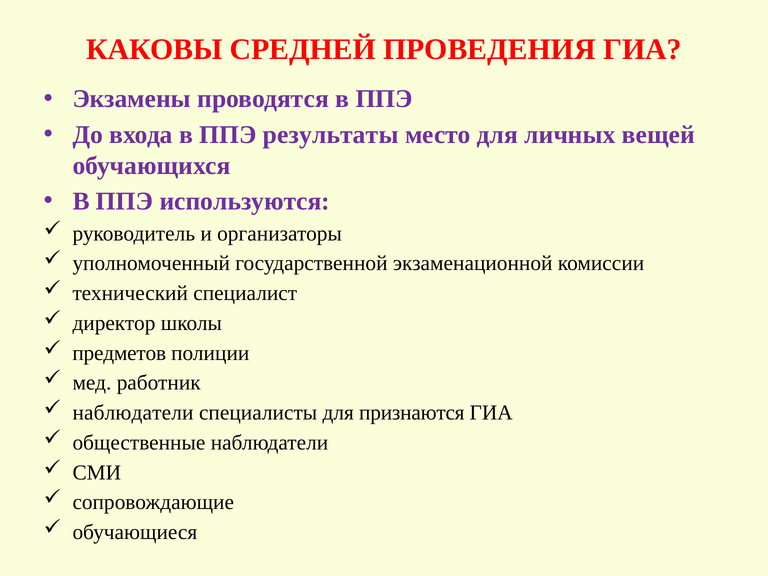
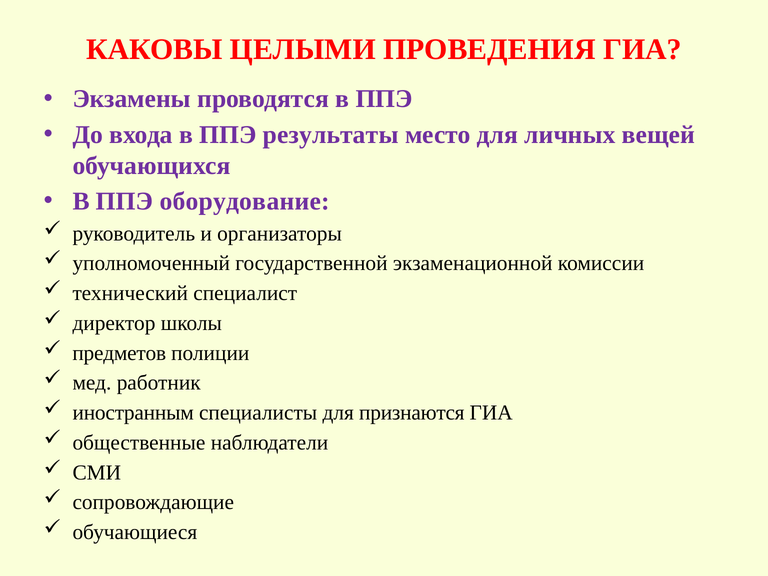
СРЕДНЕЙ: СРЕДНЕЙ -> ЦЕЛЫМИ
используются: используются -> оборудование
наблюдатели at (133, 413): наблюдатели -> иностранным
